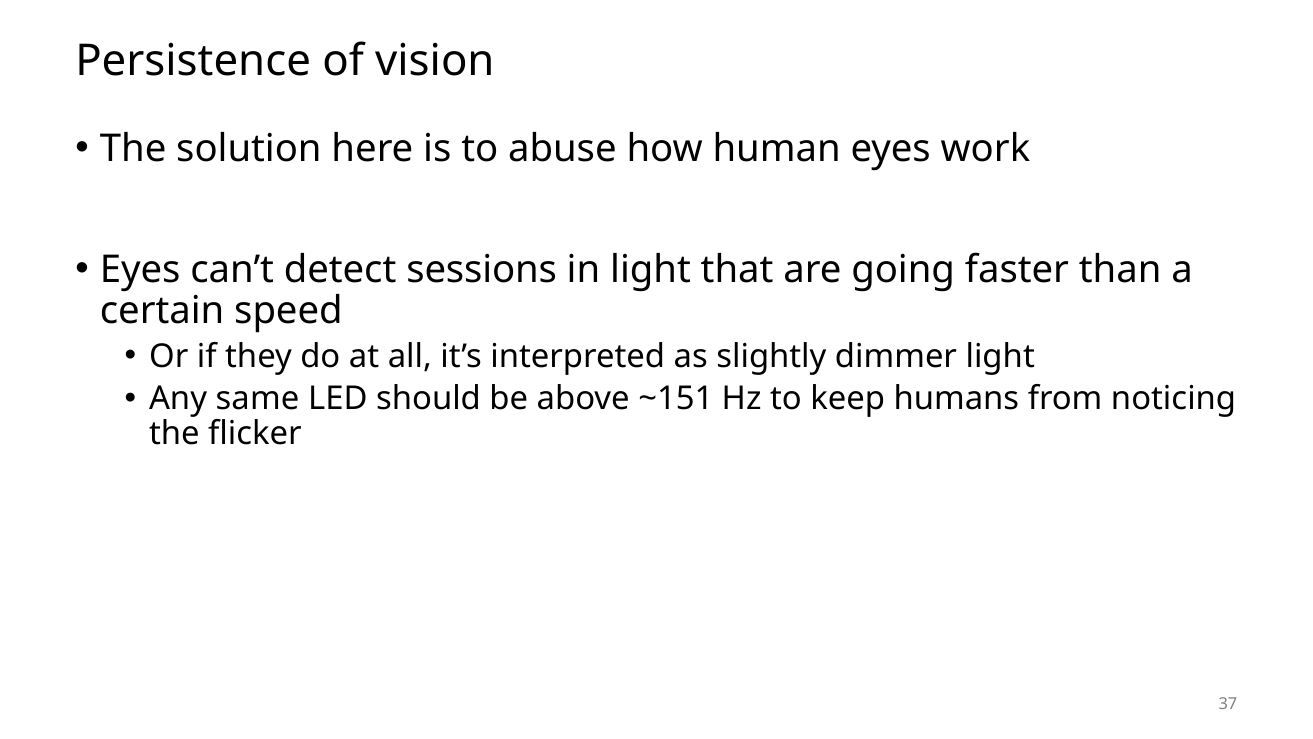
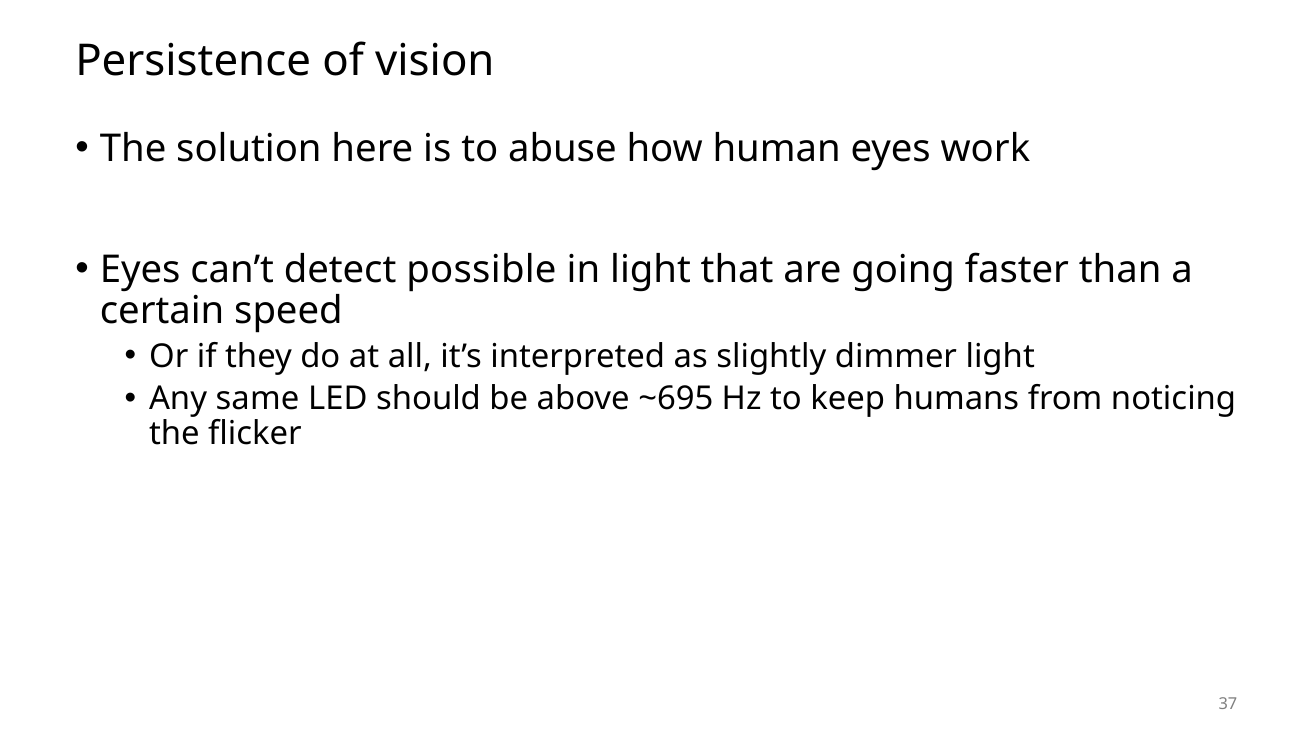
sessions: sessions -> possible
~151: ~151 -> ~695
